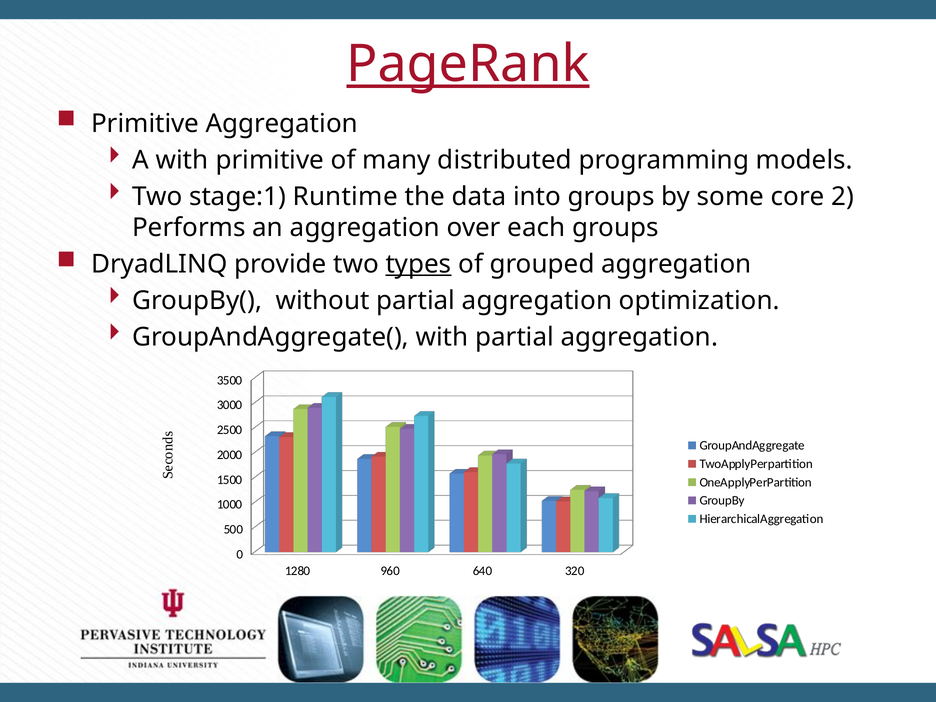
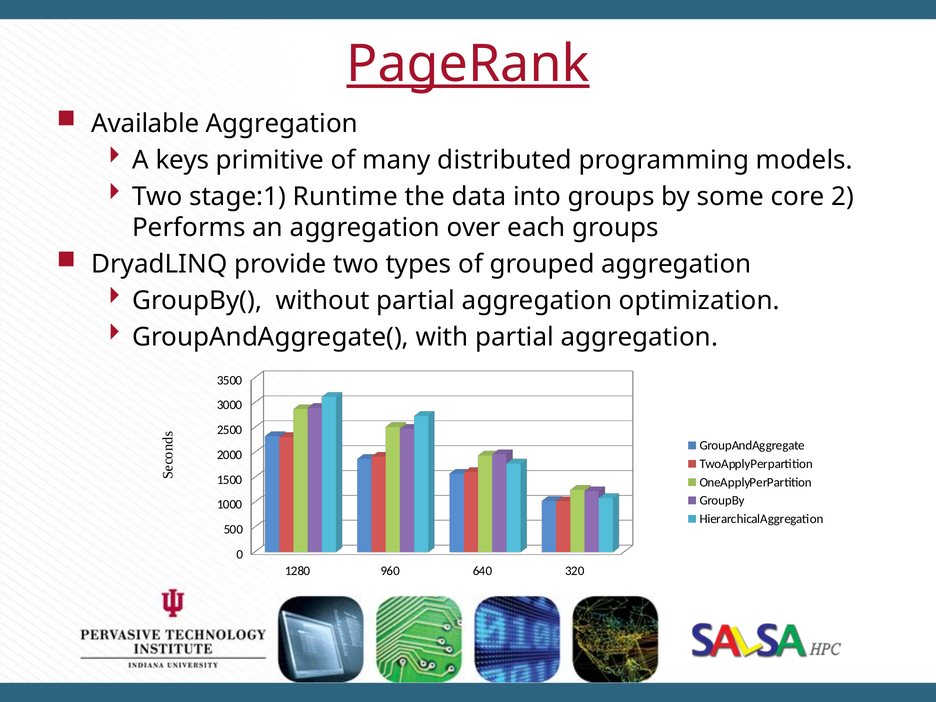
Primitive at (145, 124): Primitive -> Available
A with: with -> keys
types underline: present -> none
